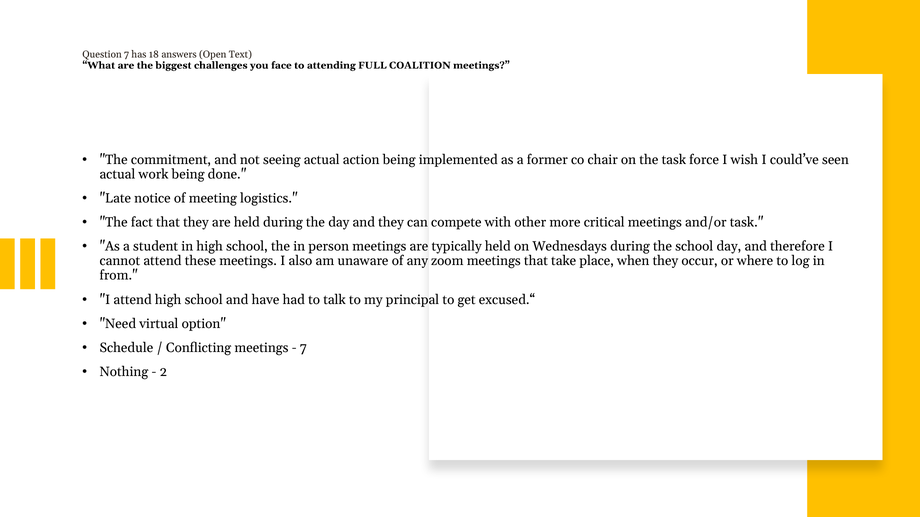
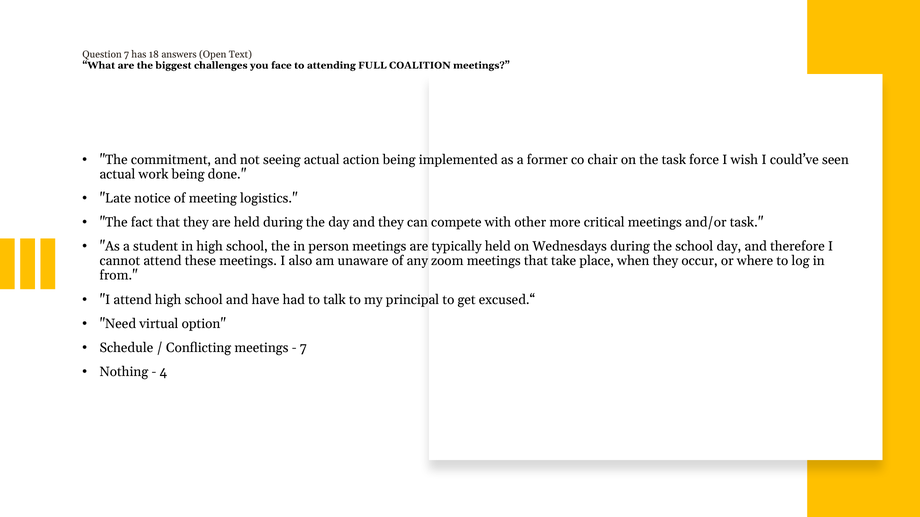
2: 2 -> 4
